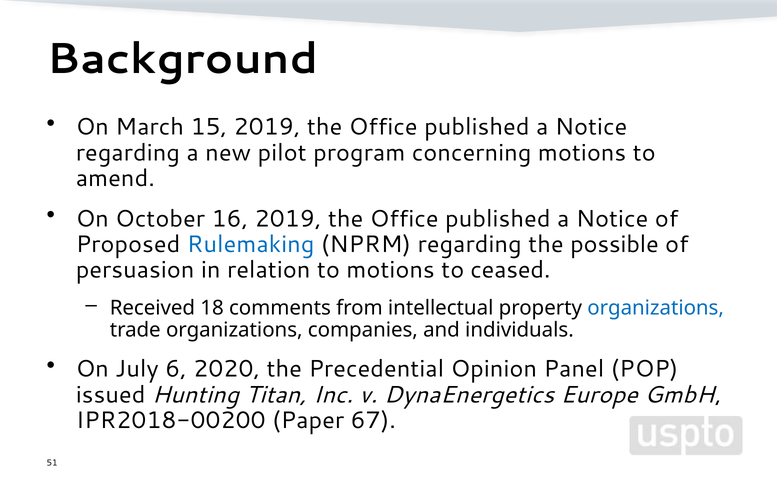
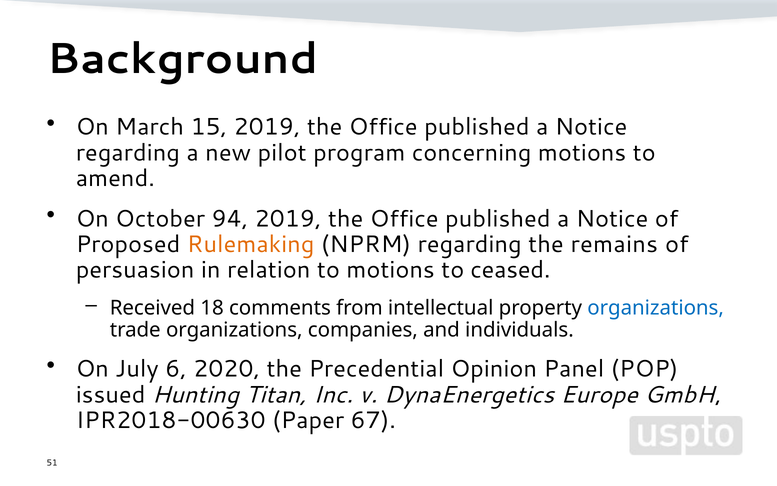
16: 16 -> 94
Rulemaking colour: blue -> orange
possible: possible -> remains
IPR2018-00200: IPR2018-00200 -> IPR2018-00630
